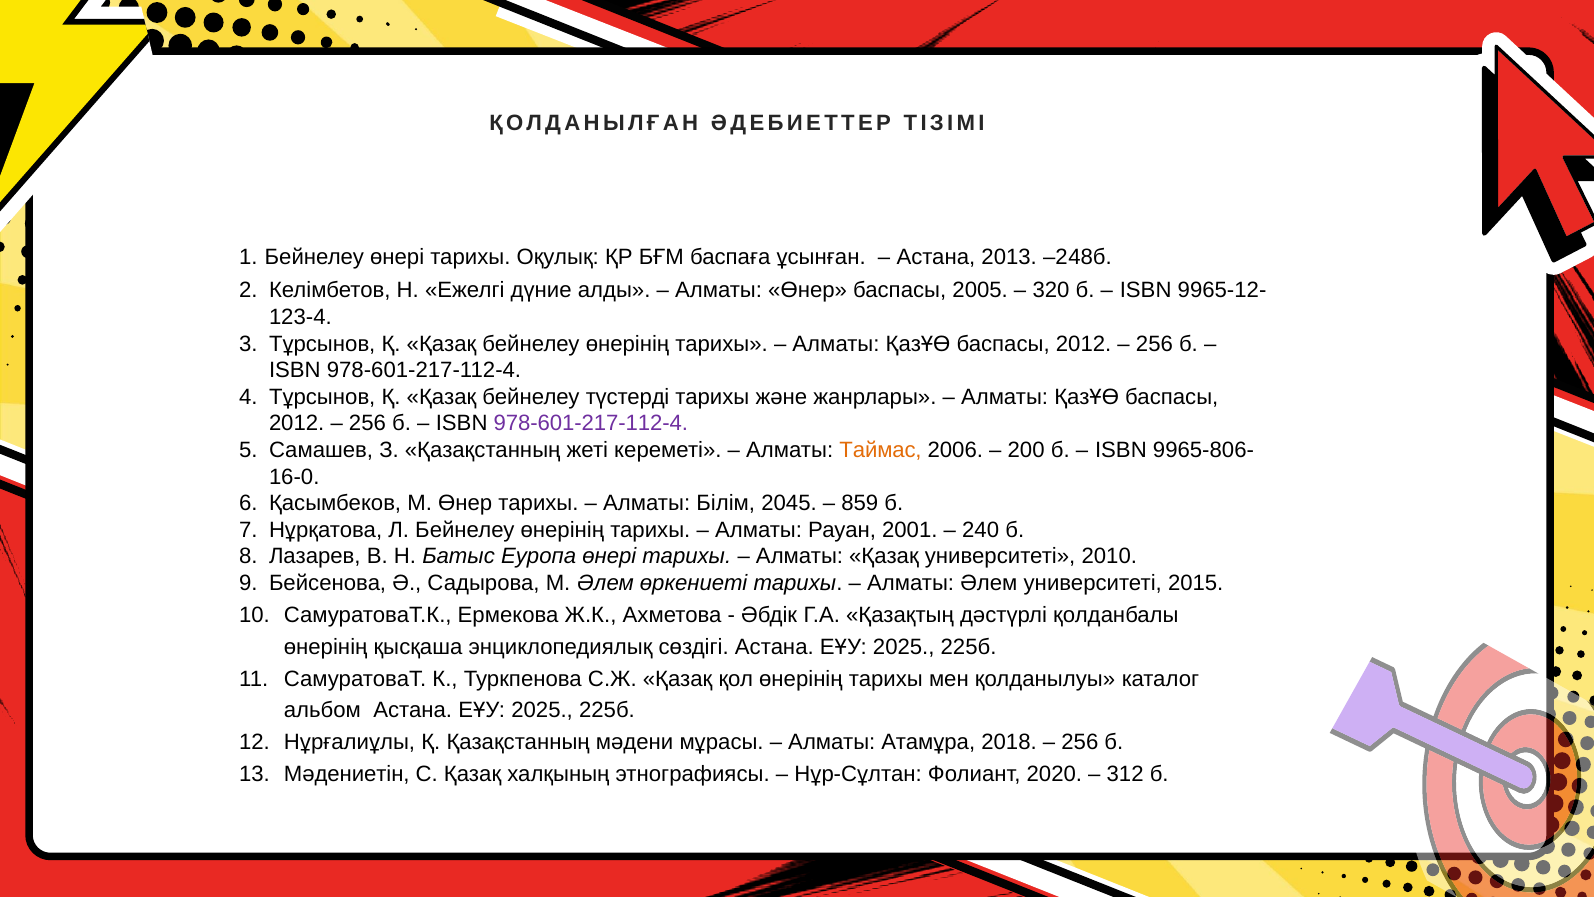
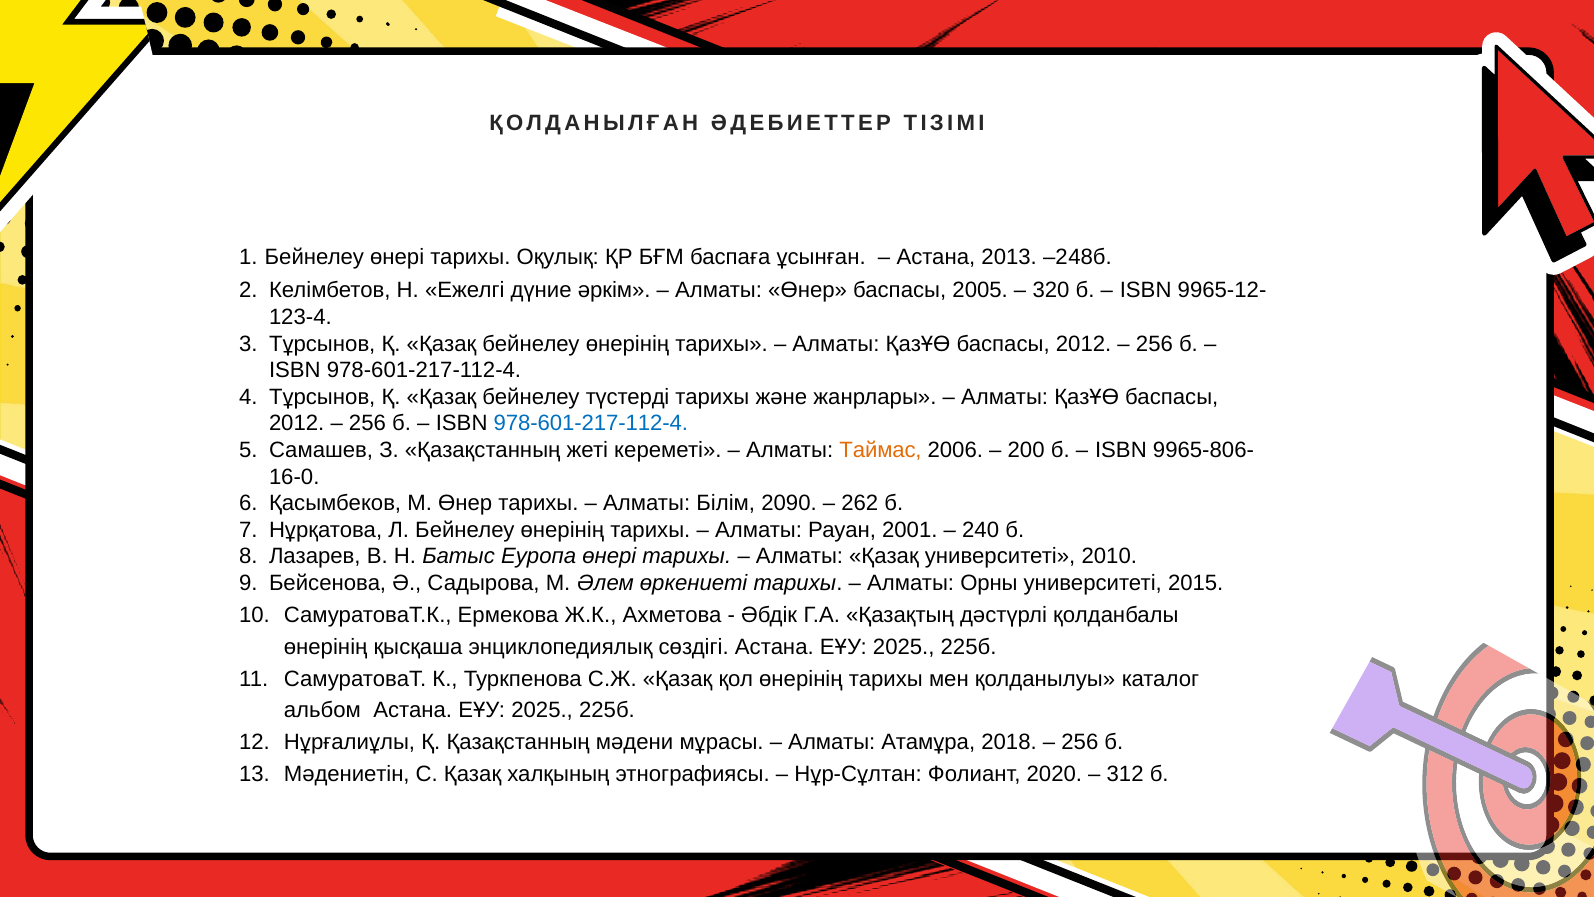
алды: алды -> әркім
978-601-217-112-4 at (591, 423) colour: purple -> blue
2045: 2045 -> 2090
859: 859 -> 262
Алматы Әлем: Әлем -> Орны
